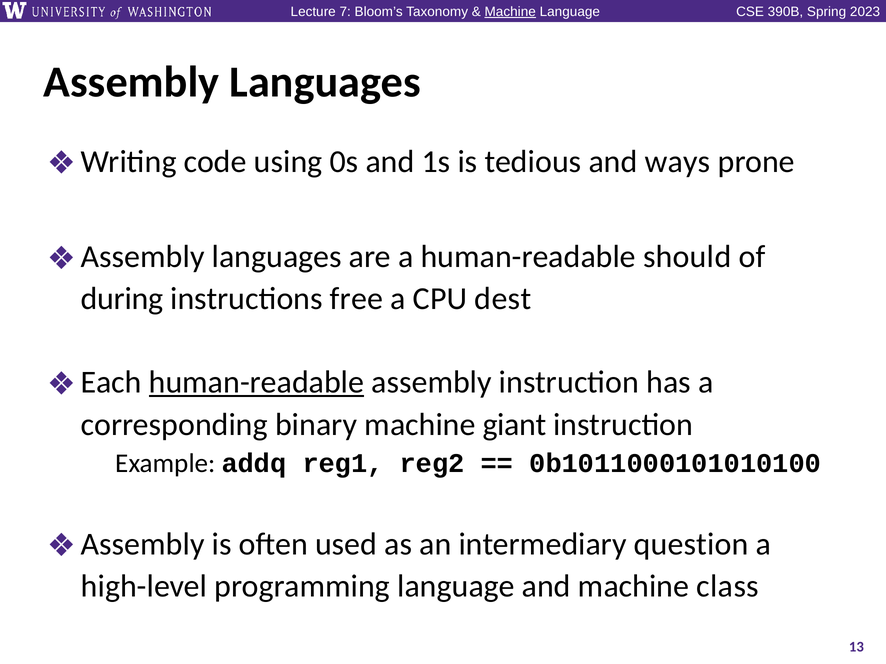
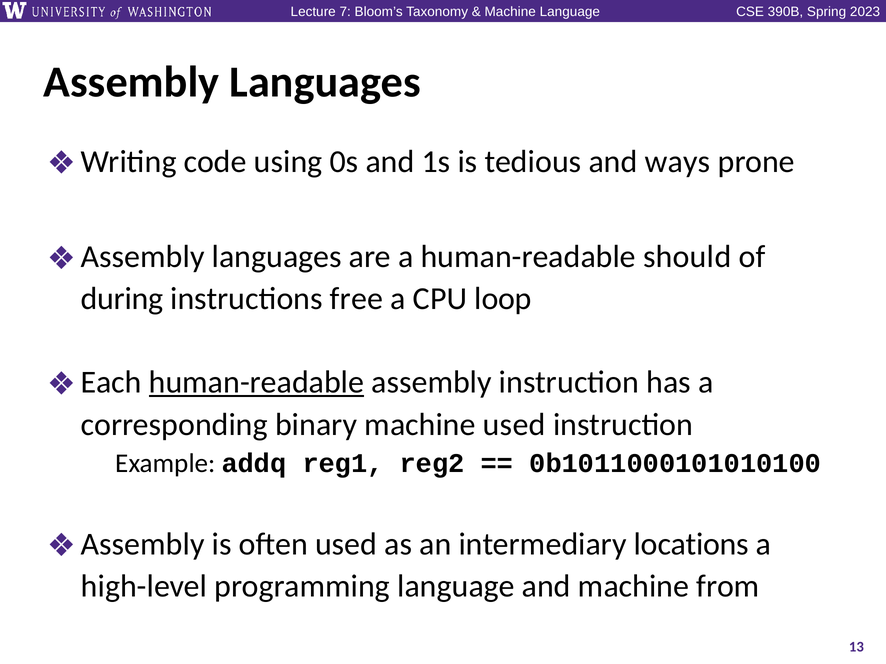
Machine at (510, 12) underline: present -> none
dest: dest -> loop
machine giant: giant -> used
question: question -> locations
class: class -> from
